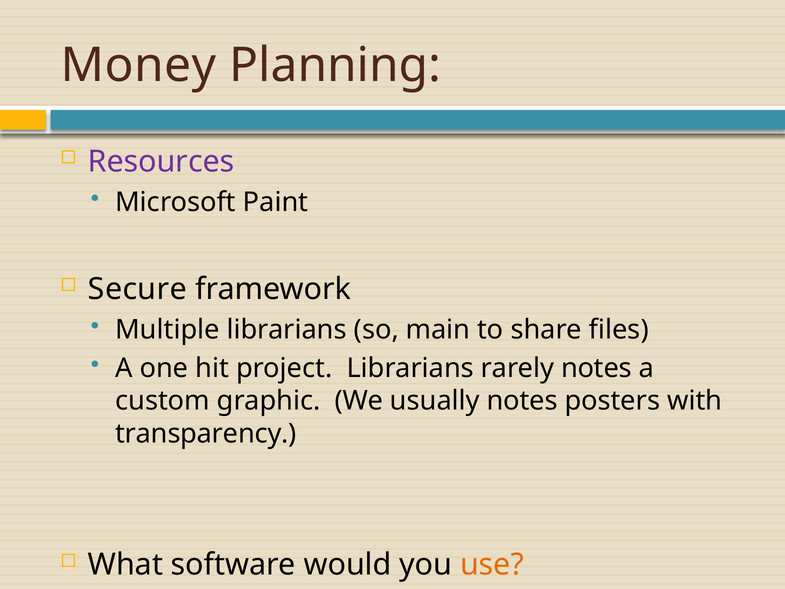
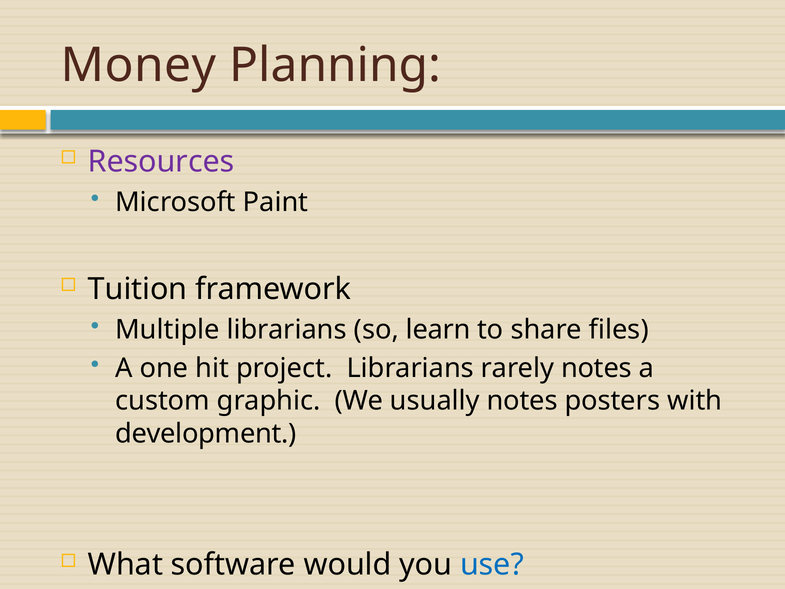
Secure: Secure -> Tuition
main: main -> learn
transparency: transparency -> development
use colour: orange -> blue
